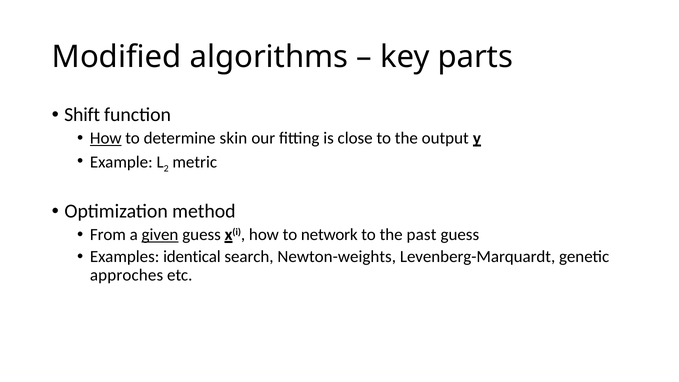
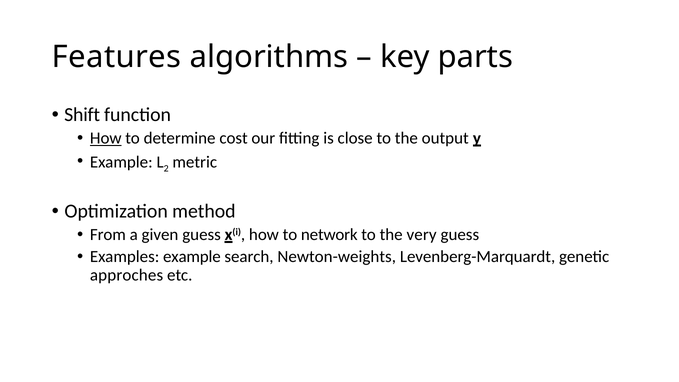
Modified: Modified -> Features
skin: skin -> cost
given underline: present -> none
past: past -> very
Examples identical: identical -> example
